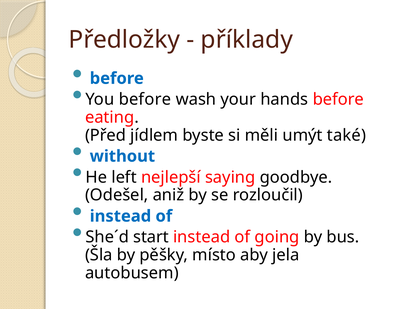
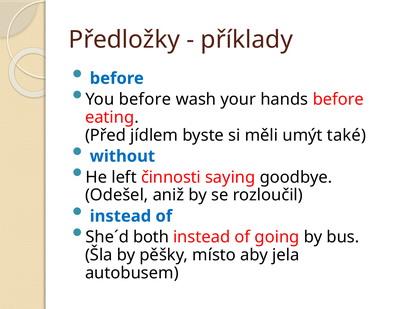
nejlepší: nejlepší -> činnosti
start: start -> both
